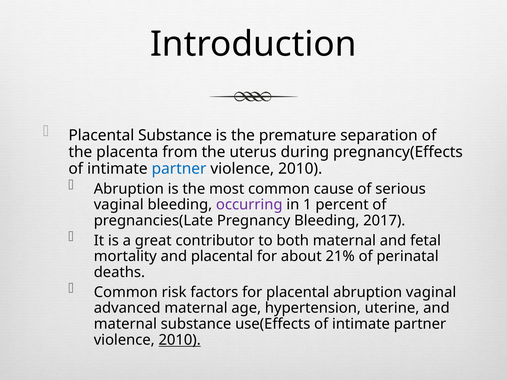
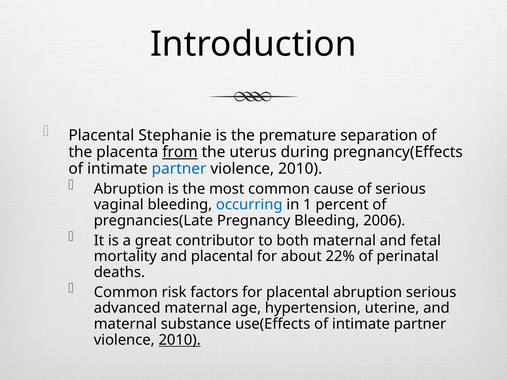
Placental Substance: Substance -> Stephanie
from underline: none -> present
occurring colour: purple -> blue
2017: 2017 -> 2006
21%: 21% -> 22%
abruption vaginal: vaginal -> serious
